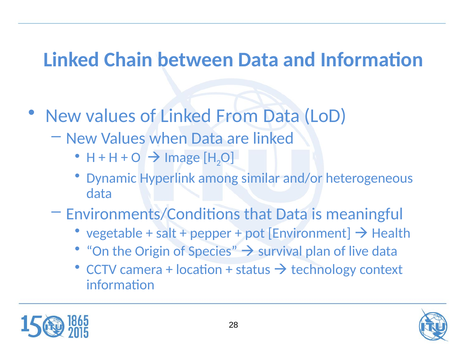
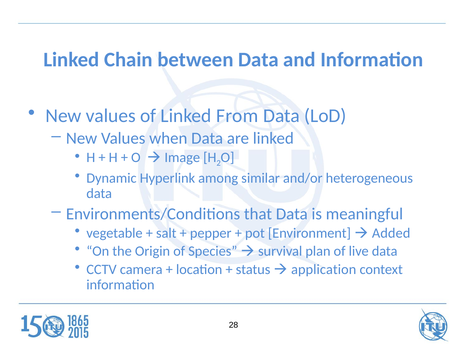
Health: Health -> Added
technology: technology -> application
